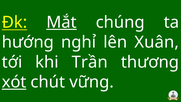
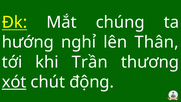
Mắt underline: present -> none
Xuân: Xuân -> Thân
vững: vững -> động
